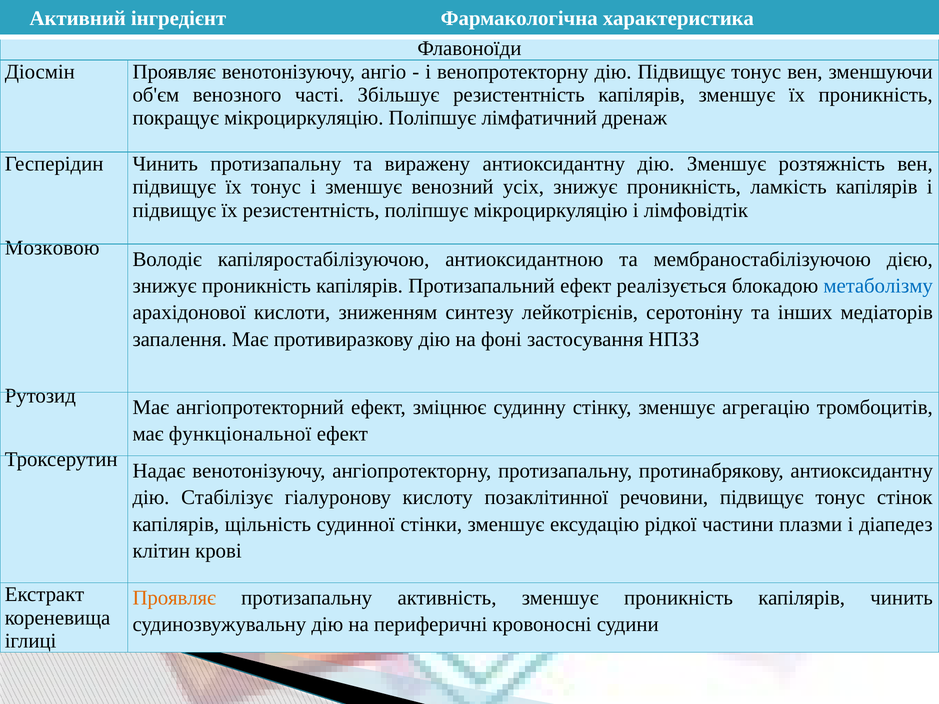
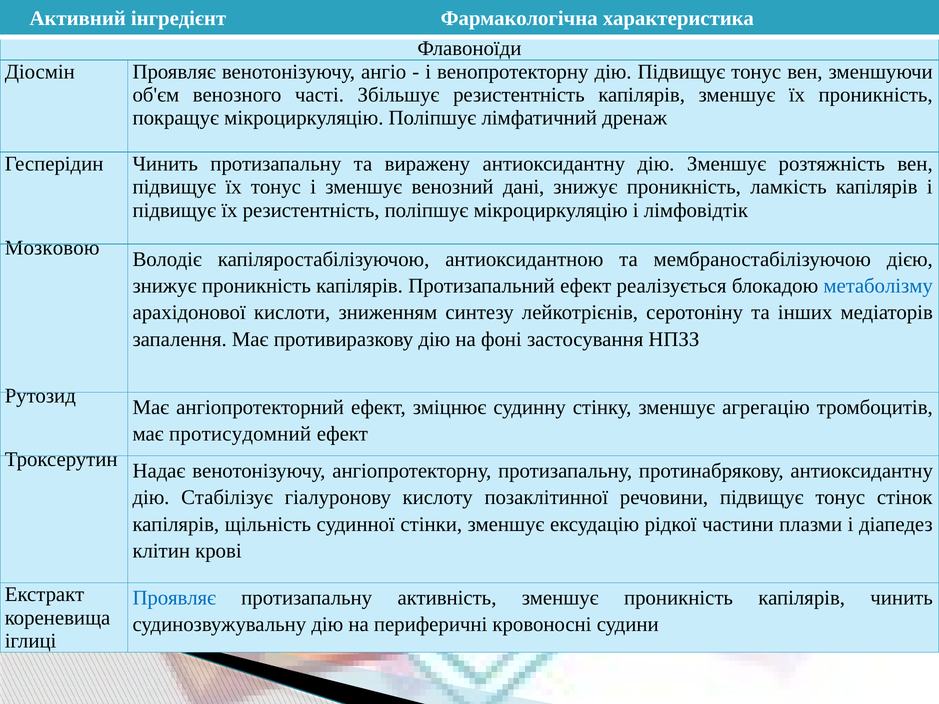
усіх: усіх -> дані
функціональної: функціональної -> протисудомний
Проявляє at (174, 598) colour: orange -> blue
